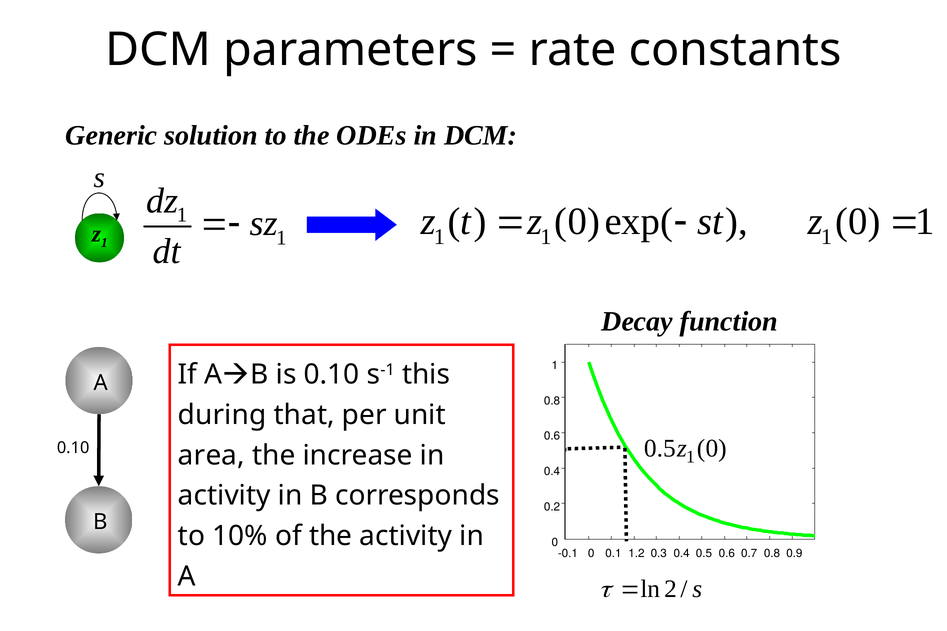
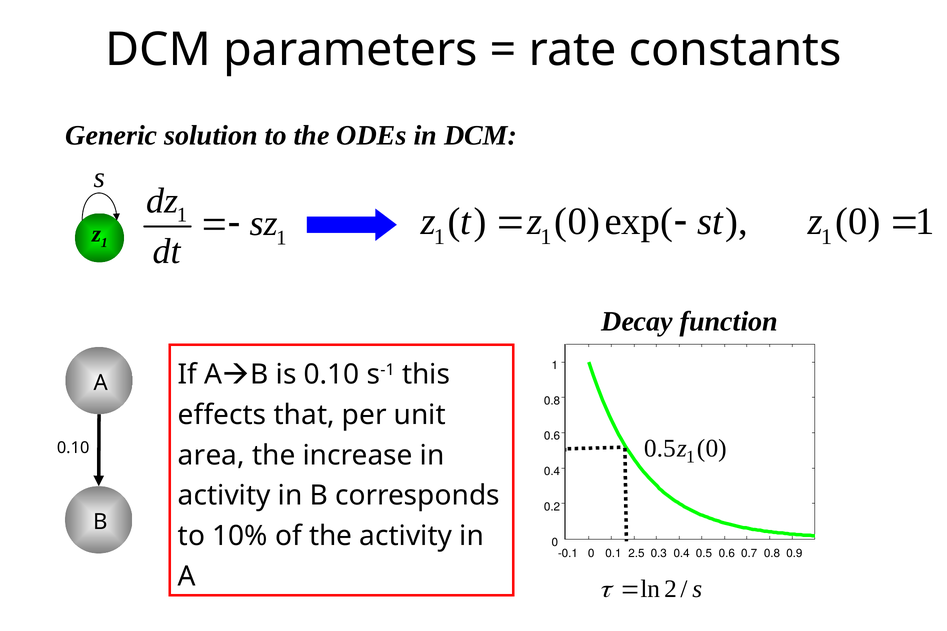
during: during -> effects
1.2: 1.2 -> 2.5
